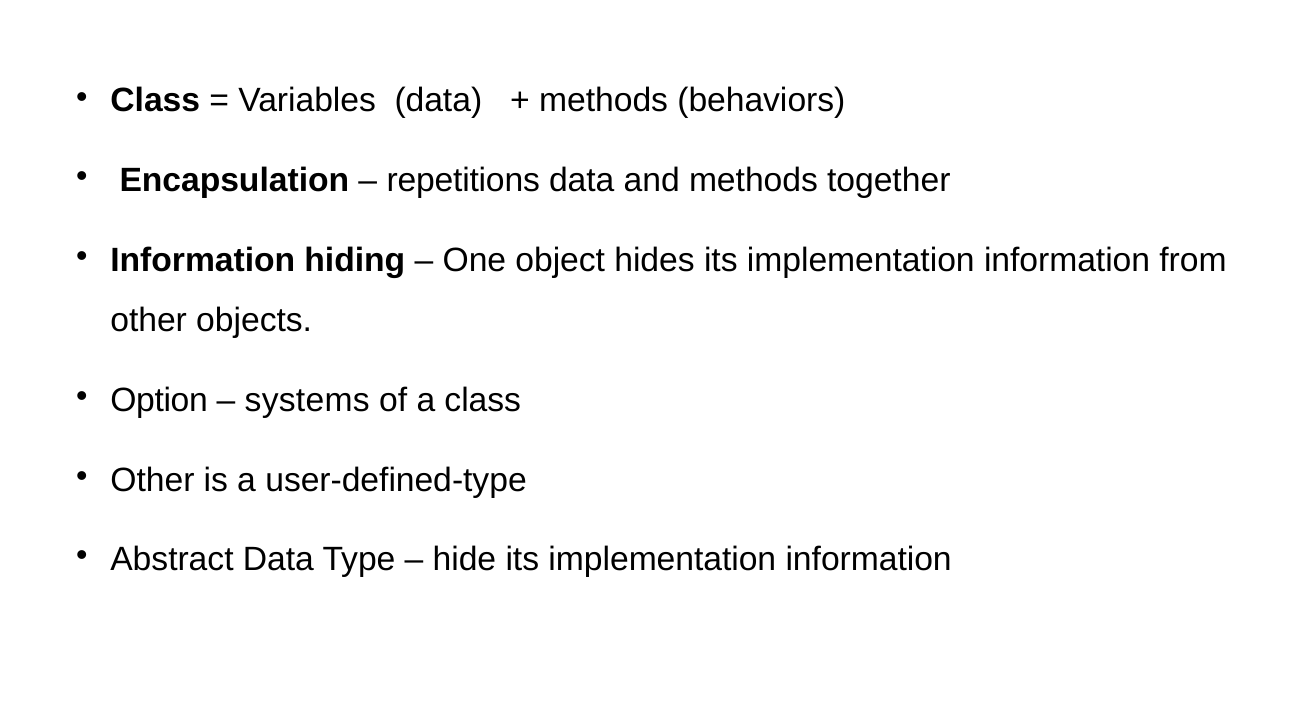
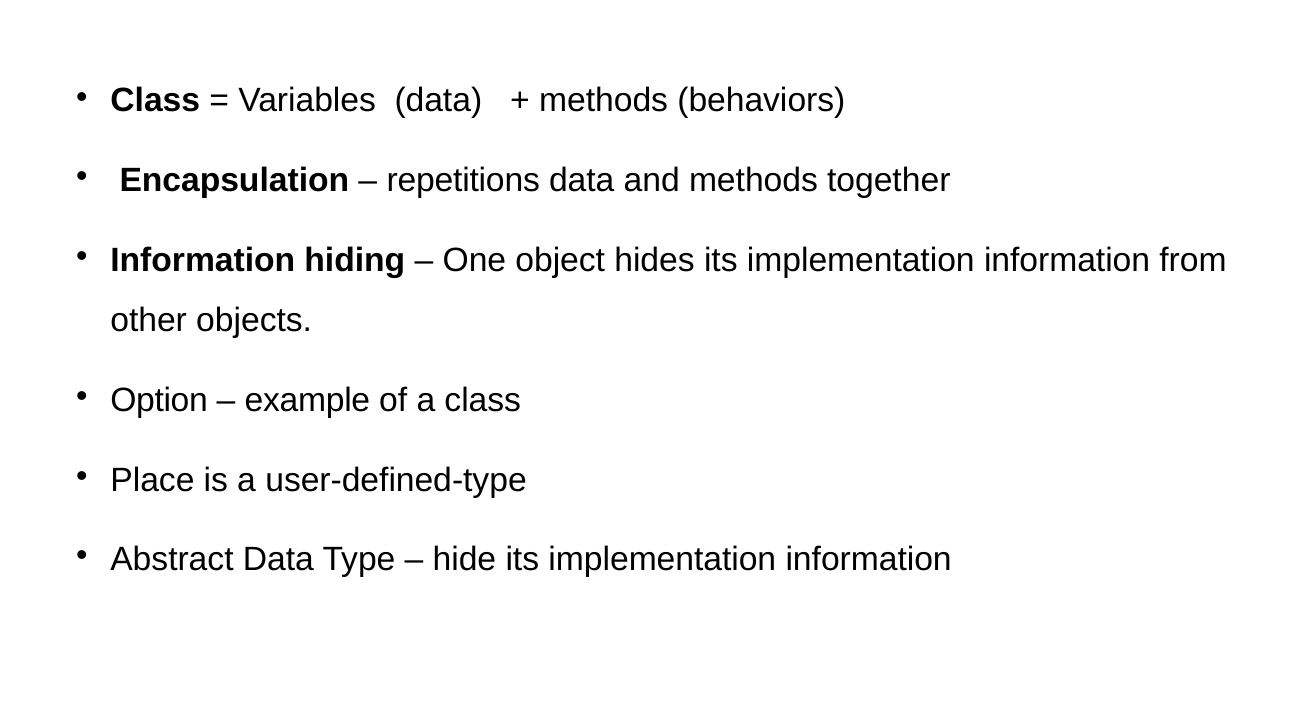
systems: systems -> example
Other at (152, 480): Other -> Place
